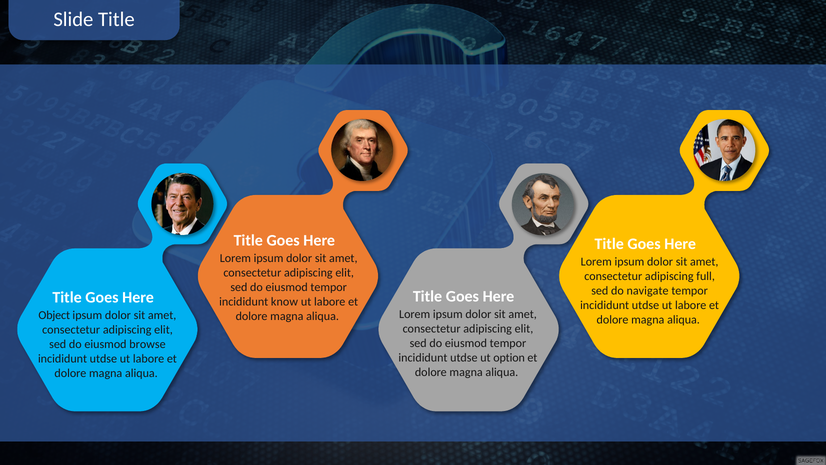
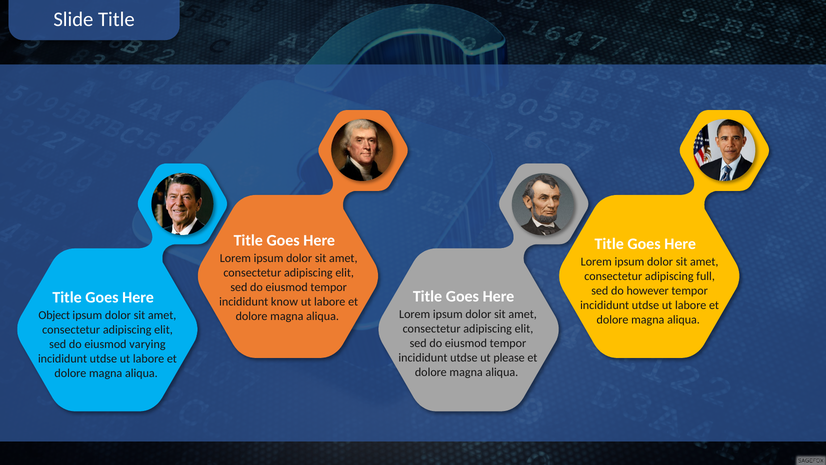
navigate: navigate -> however
browse: browse -> varying
option: option -> please
